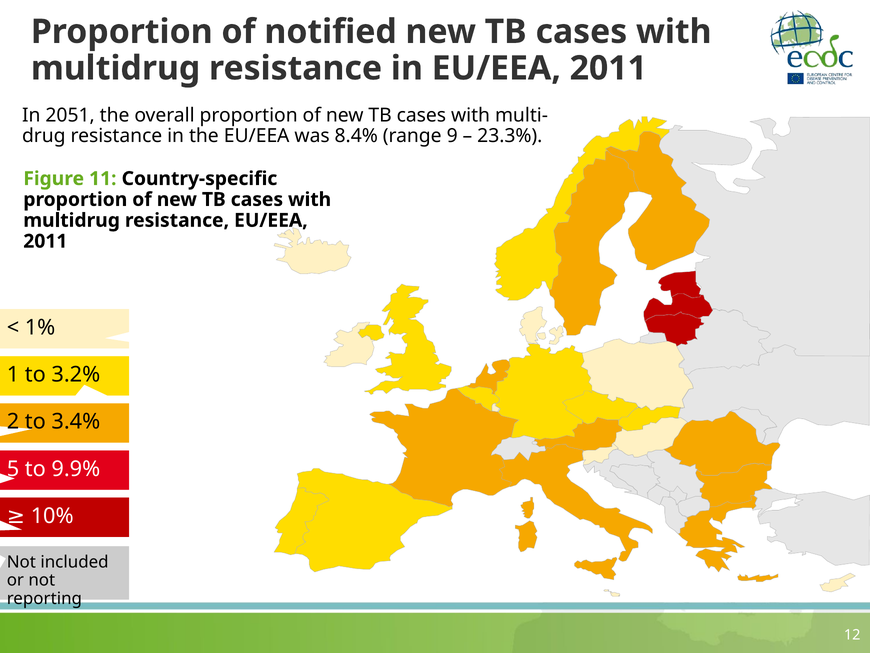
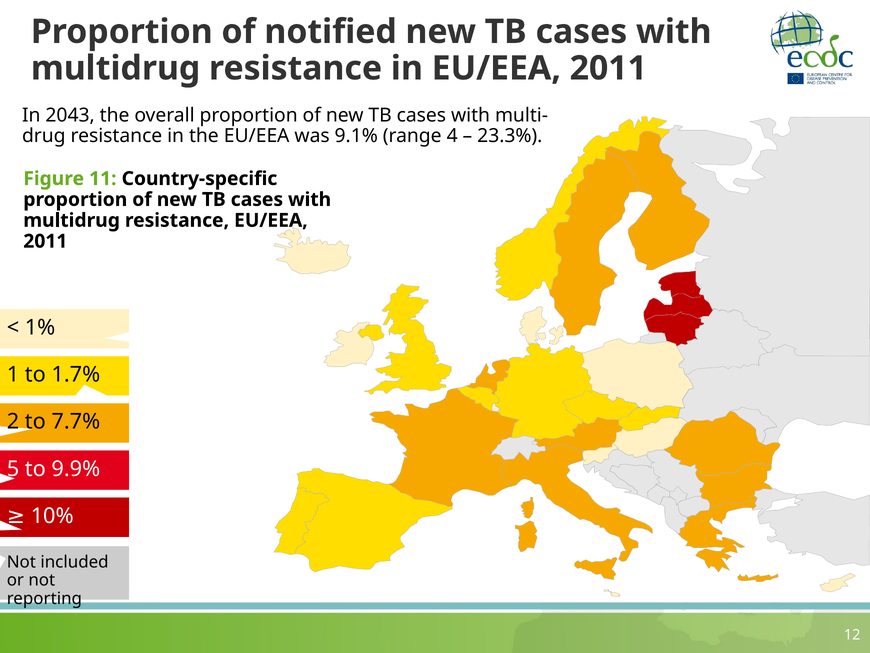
2051: 2051 -> 2043
8.4%: 8.4% -> 9.1%
9: 9 -> 4
3.2%: 3.2% -> 1.7%
3.4%: 3.4% -> 7.7%
